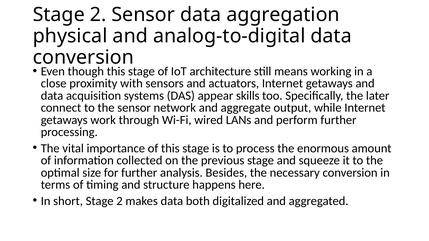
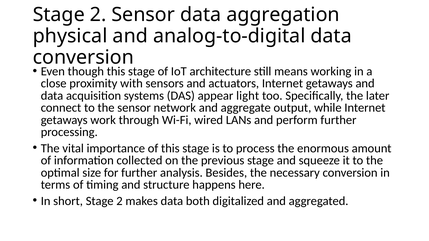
skills: skills -> light
